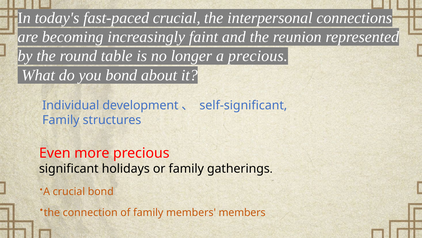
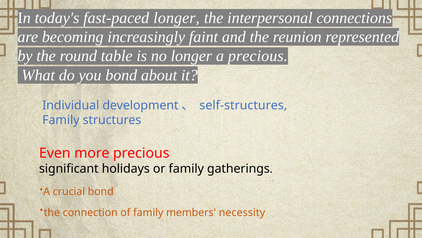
fast-paced crucial: crucial -> longer
self-significant: self-significant -> self-structures
members members: members -> necessity
